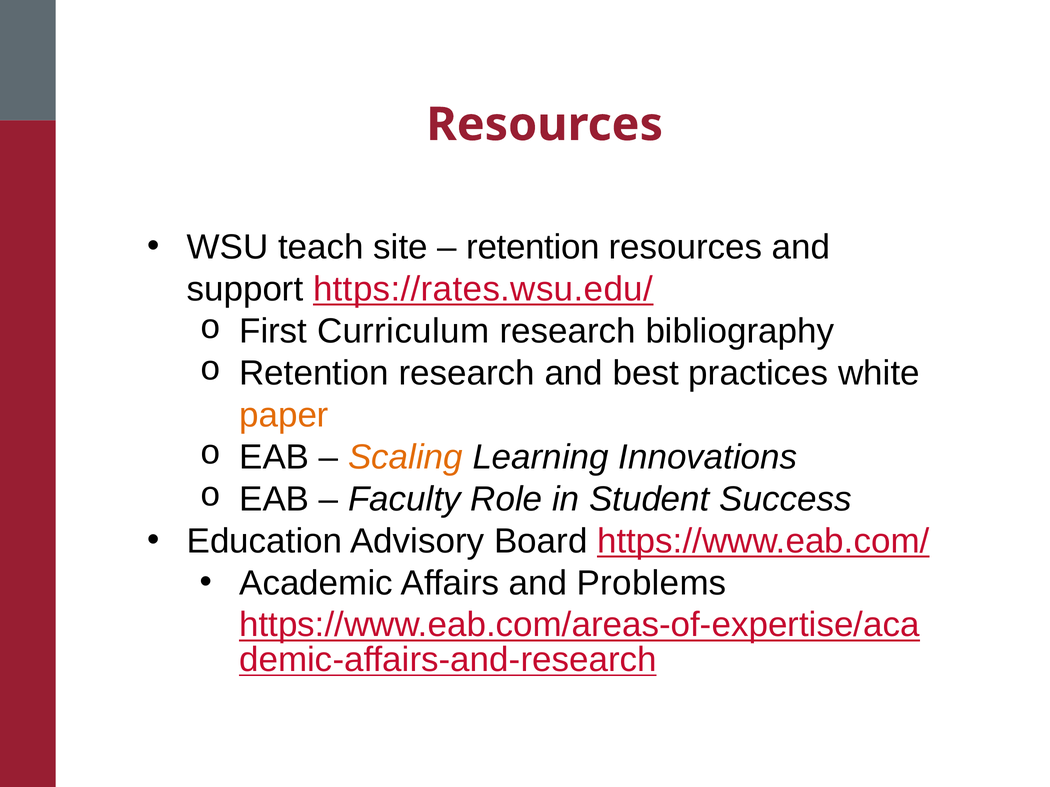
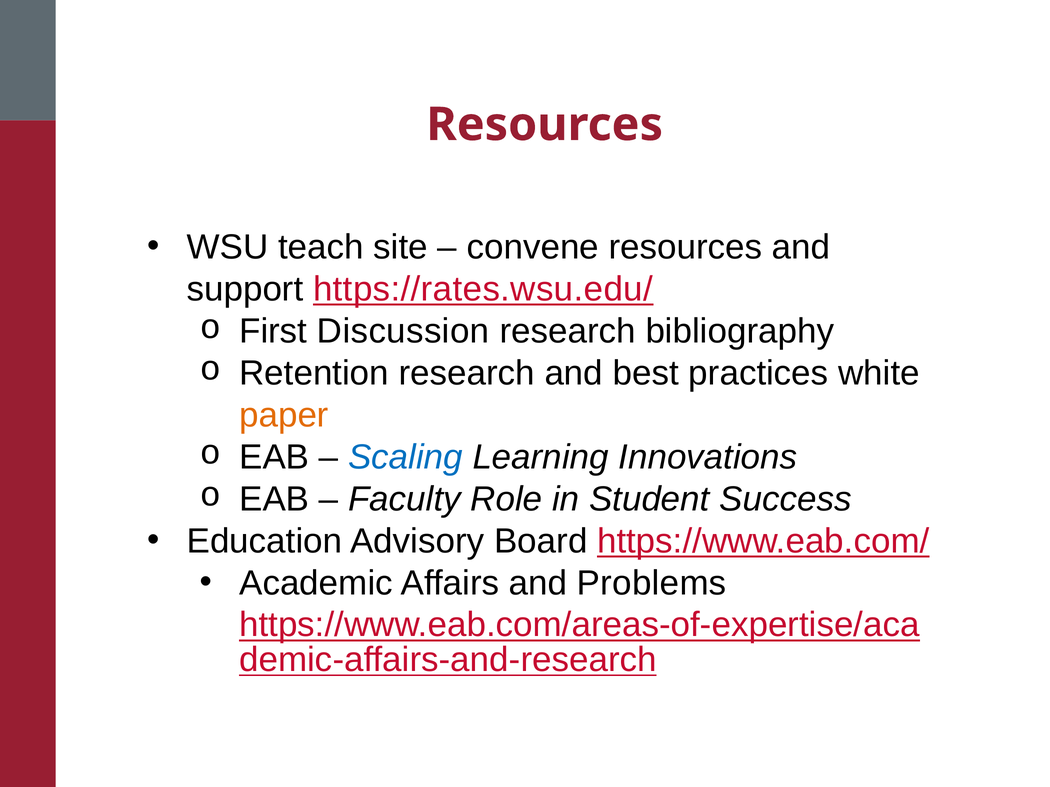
retention at (533, 247): retention -> convene
Curriculum: Curriculum -> Discussion
Scaling colour: orange -> blue
